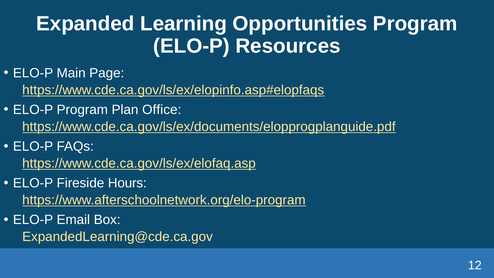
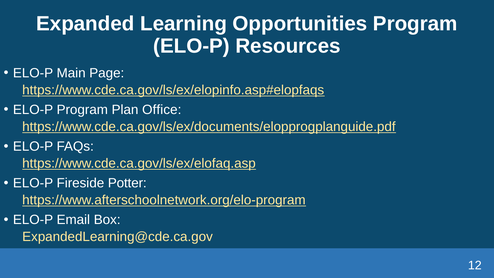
Hours: Hours -> Potter
